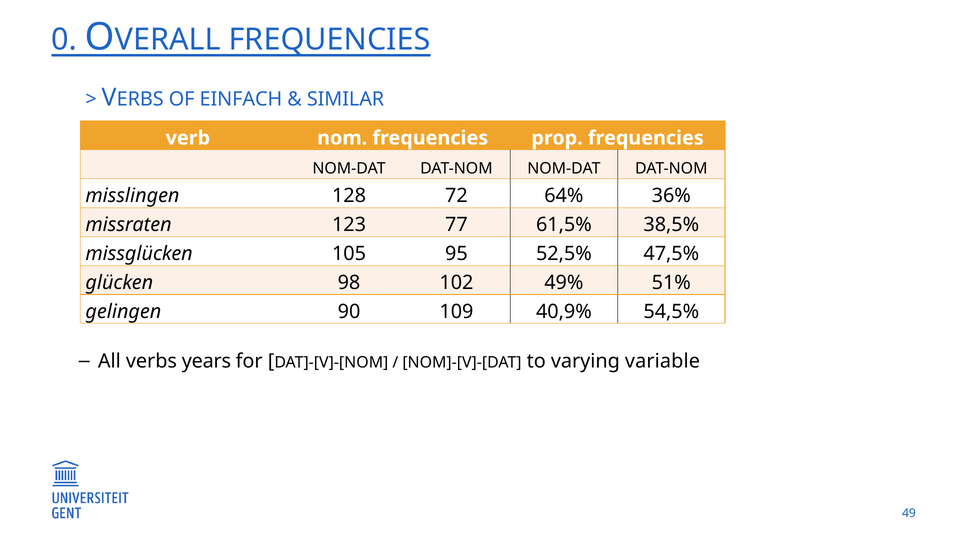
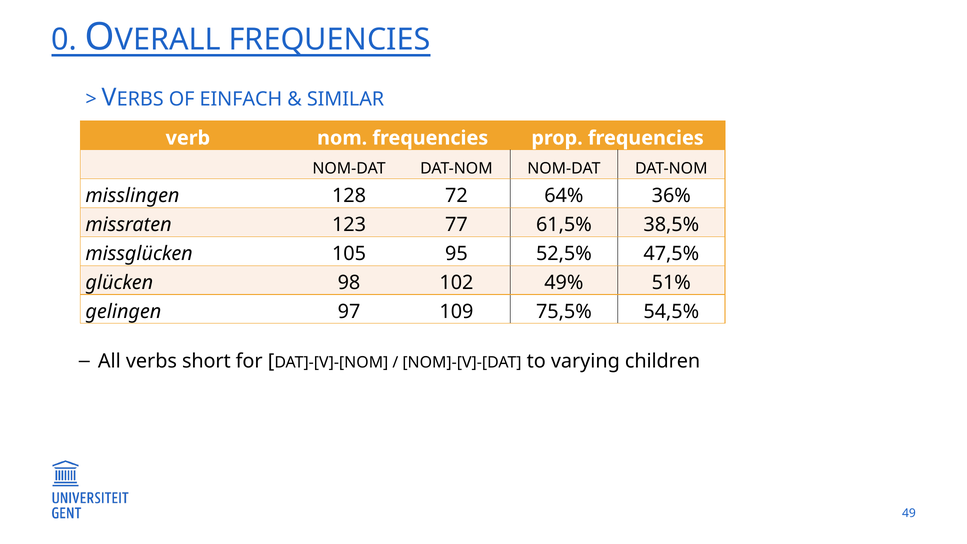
90: 90 -> 97
40,9%: 40,9% -> 75,5%
years: years -> short
variable: variable -> children
